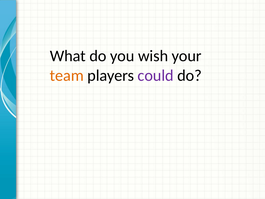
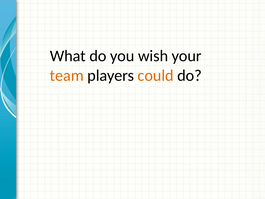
could colour: purple -> orange
